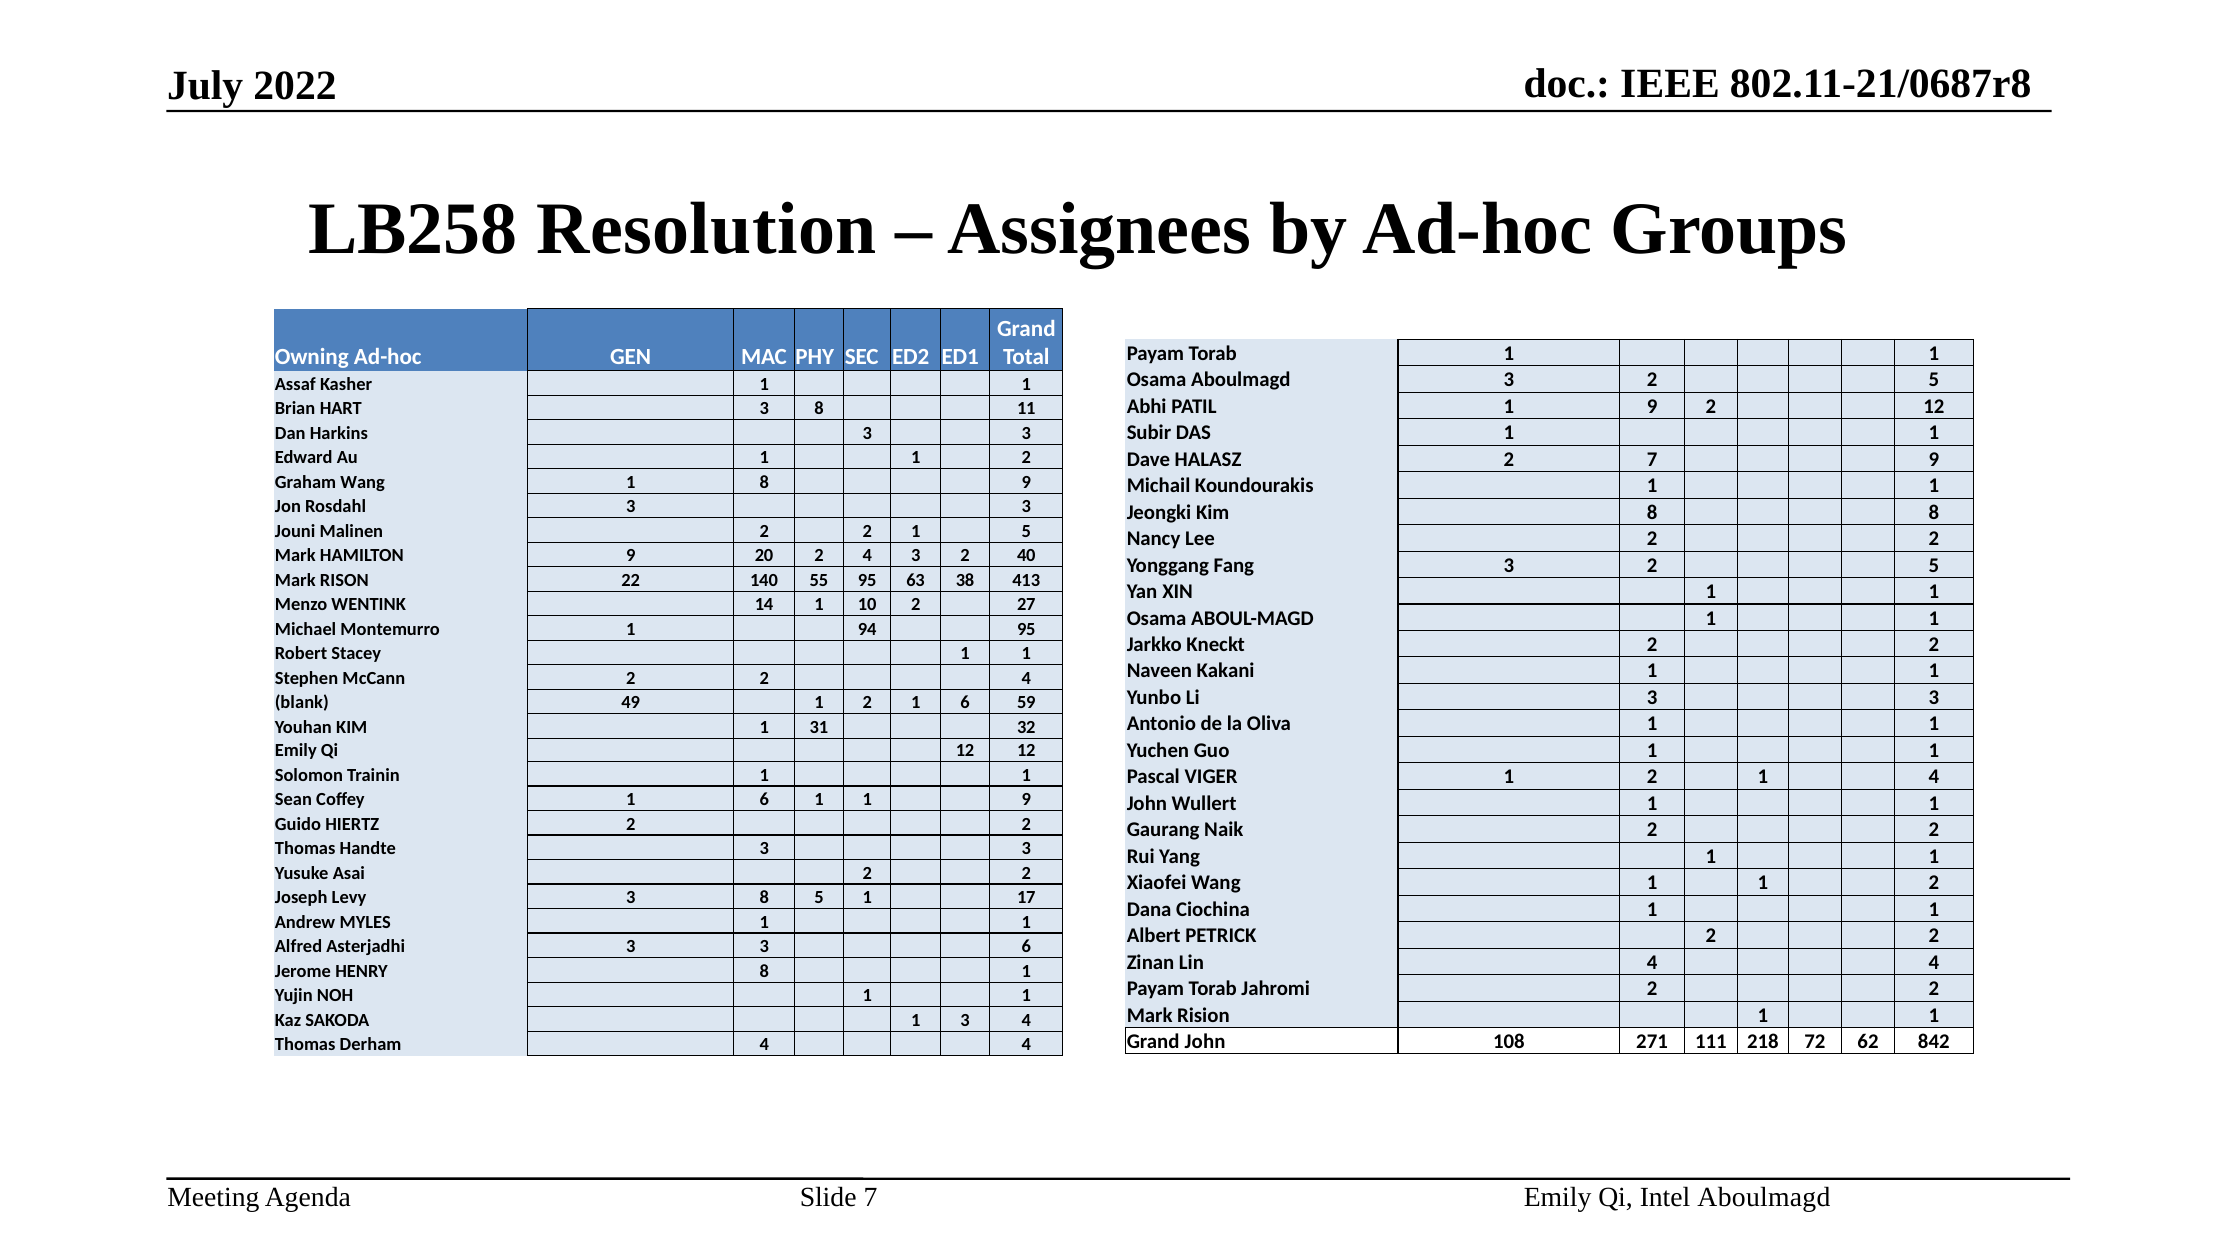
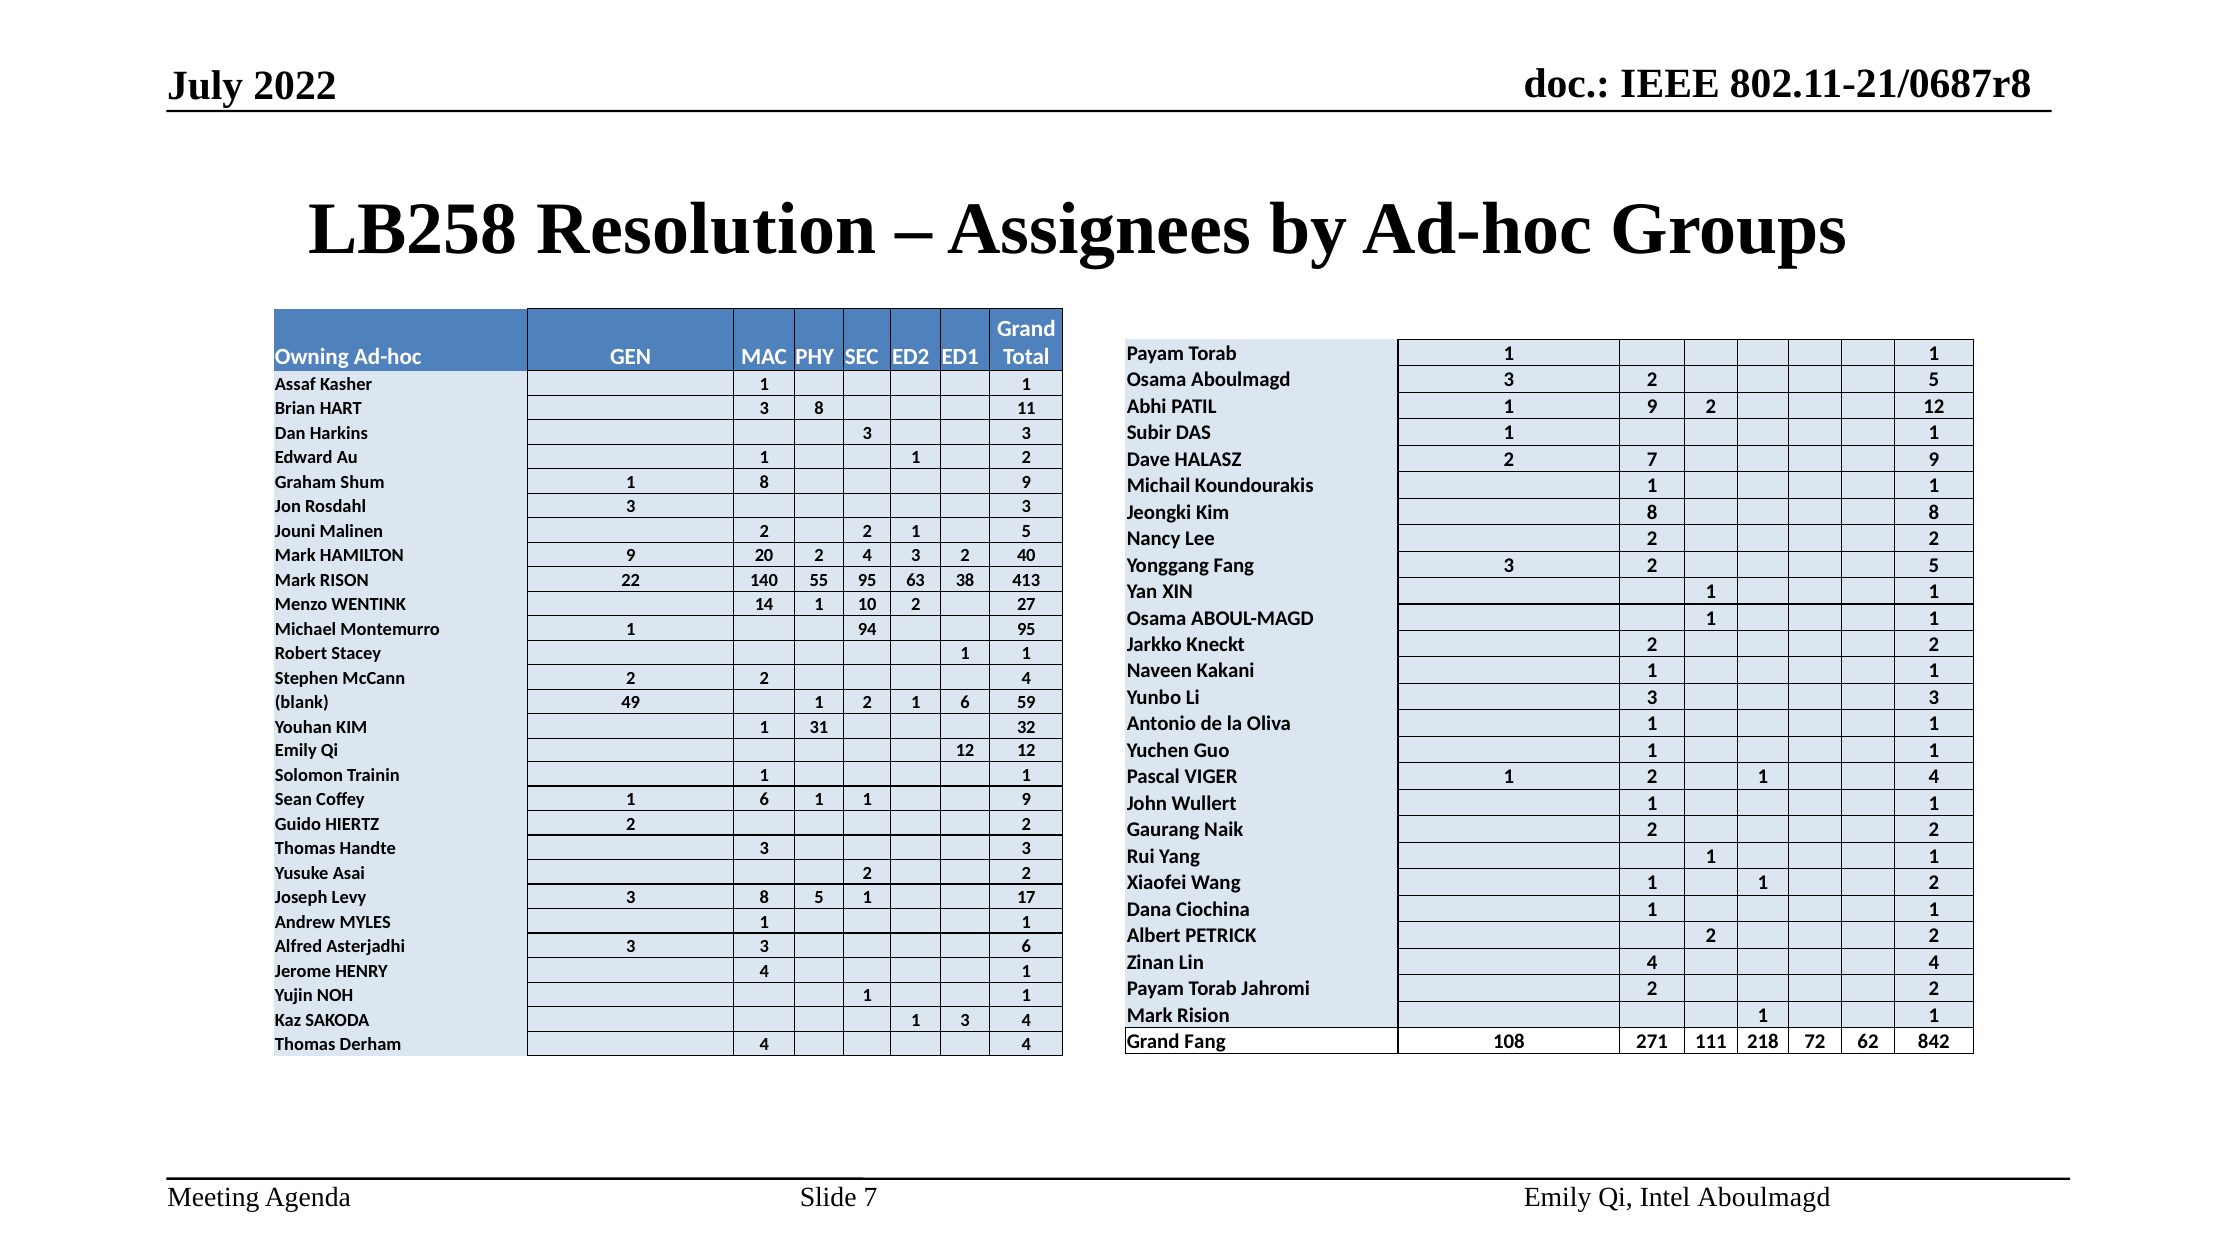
Graham Wang: Wang -> Shum
HENRY 8: 8 -> 4
Grand John: John -> Fang
